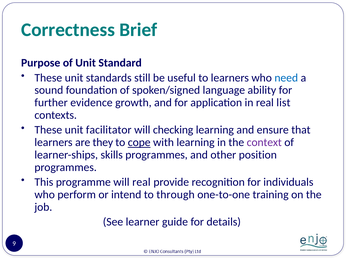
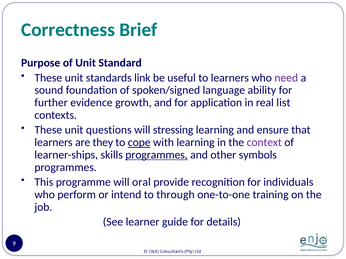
still: still -> link
need colour: blue -> purple
facilitator: facilitator -> questions
checking: checking -> stressing
programmes at (157, 155) underline: none -> present
position: position -> symbols
will real: real -> oral
